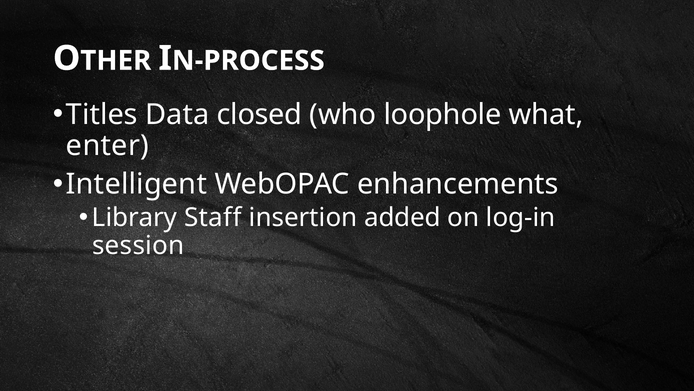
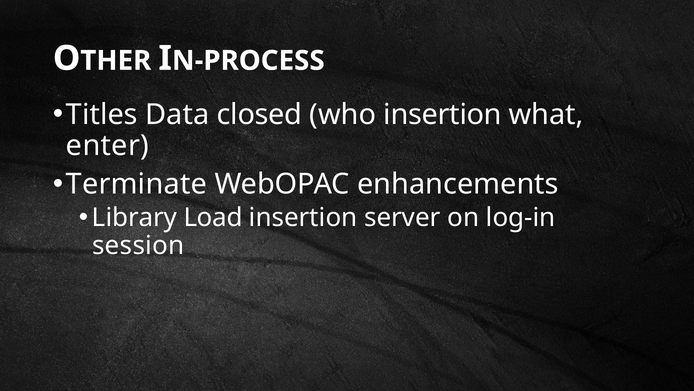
who loophole: loophole -> insertion
Intelligent: Intelligent -> Terminate
Staff: Staff -> Load
added: added -> server
